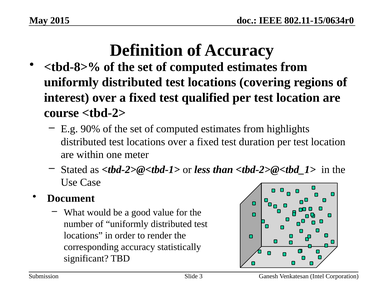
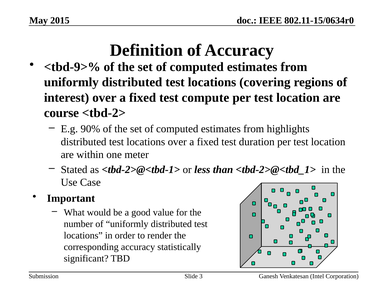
<tbd-8>%: <tbd-8>% -> <tbd-9>%
qualified: qualified -> compute
Document: Document -> Important
